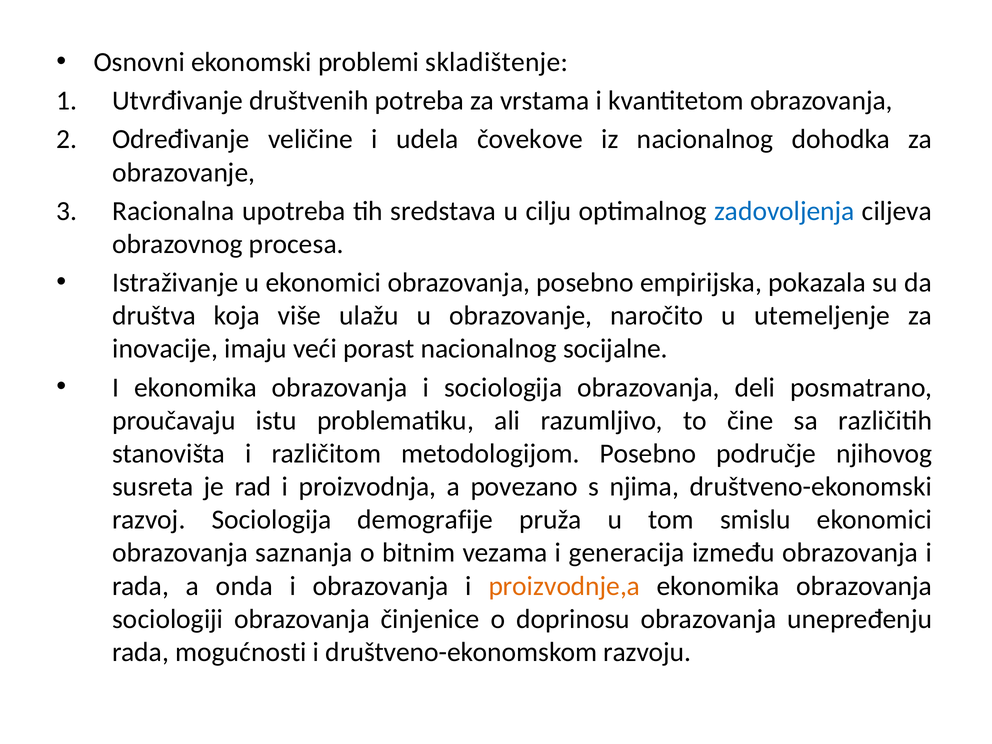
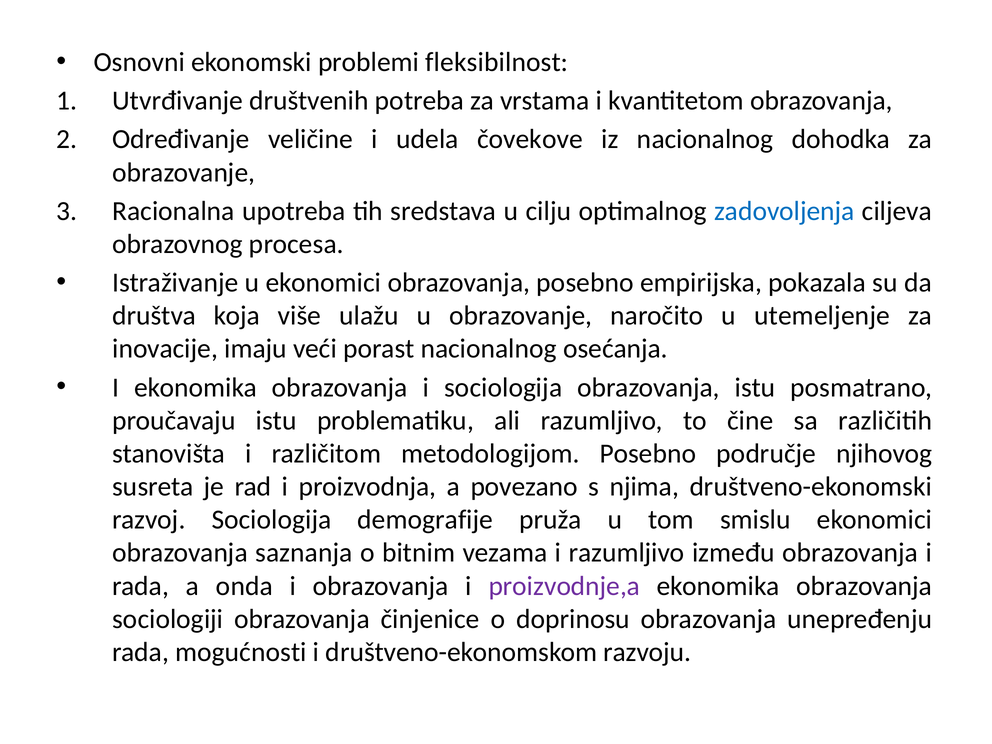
skladištenje: skladištenje -> fleksibilnost
socijalne: socijalne -> osećanja
obrazovanja deli: deli -> istu
i generacija: generacija -> razumljivo
proizvodnje,a colour: orange -> purple
